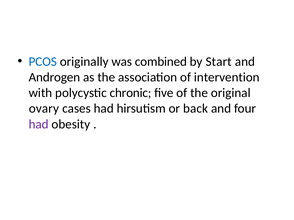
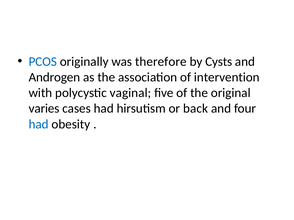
combined: combined -> therefore
Start: Start -> Cysts
chronic: chronic -> vaginal
ovary: ovary -> varies
had at (39, 124) colour: purple -> blue
